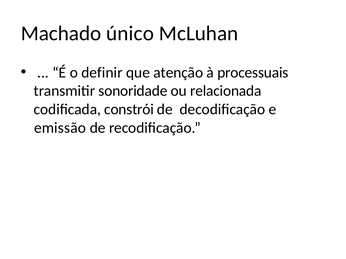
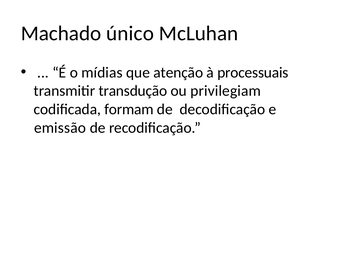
definir: definir -> mídias
sonoridade: sonoridade -> transdução
relacionada: relacionada -> privilegiam
constrói: constrói -> formam
